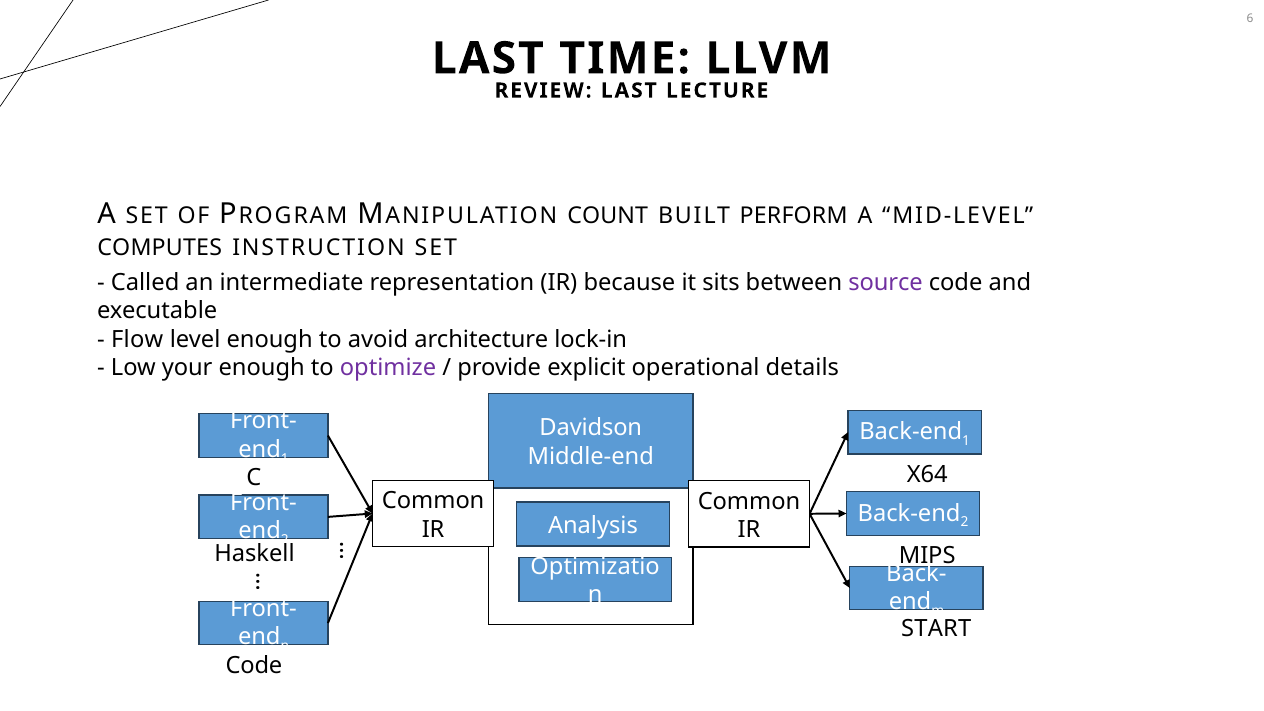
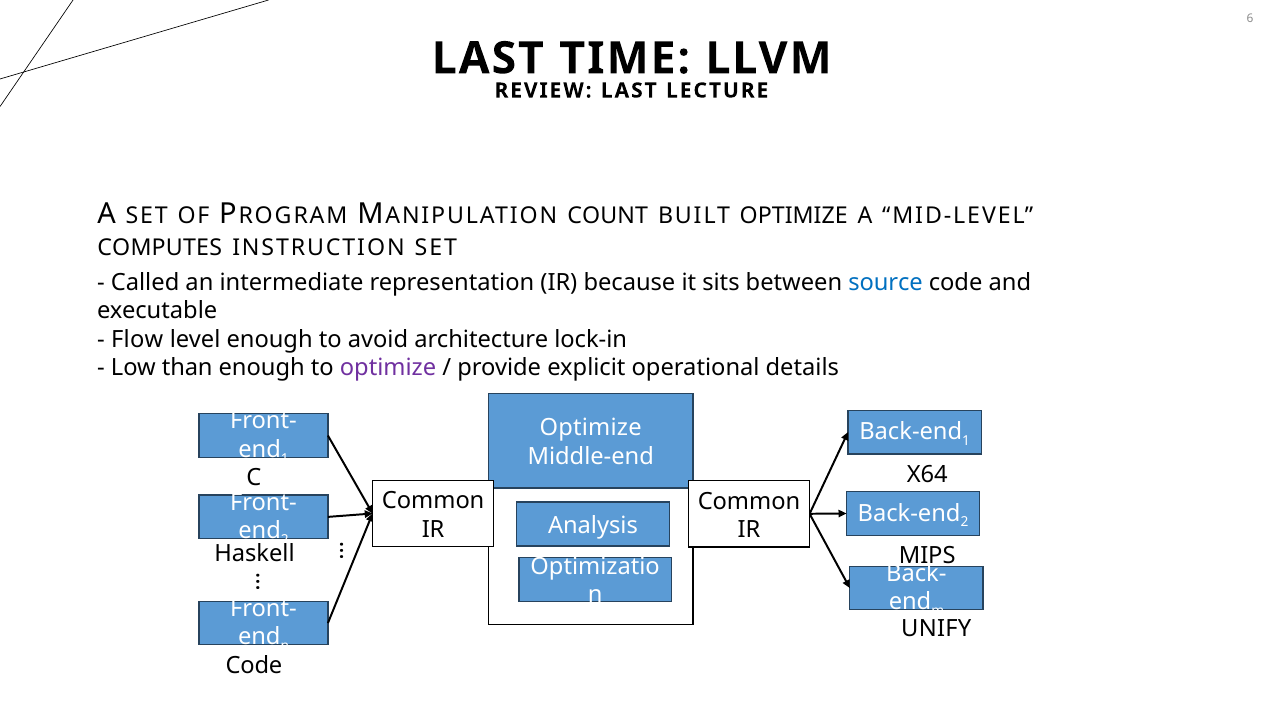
BUILT PERFORM: PERFORM -> OPTIMIZE
source colour: purple -> blue
your: your -> than
Davidson at (591, 428): Davidson -> Optimize
START: START -> UNIFY
